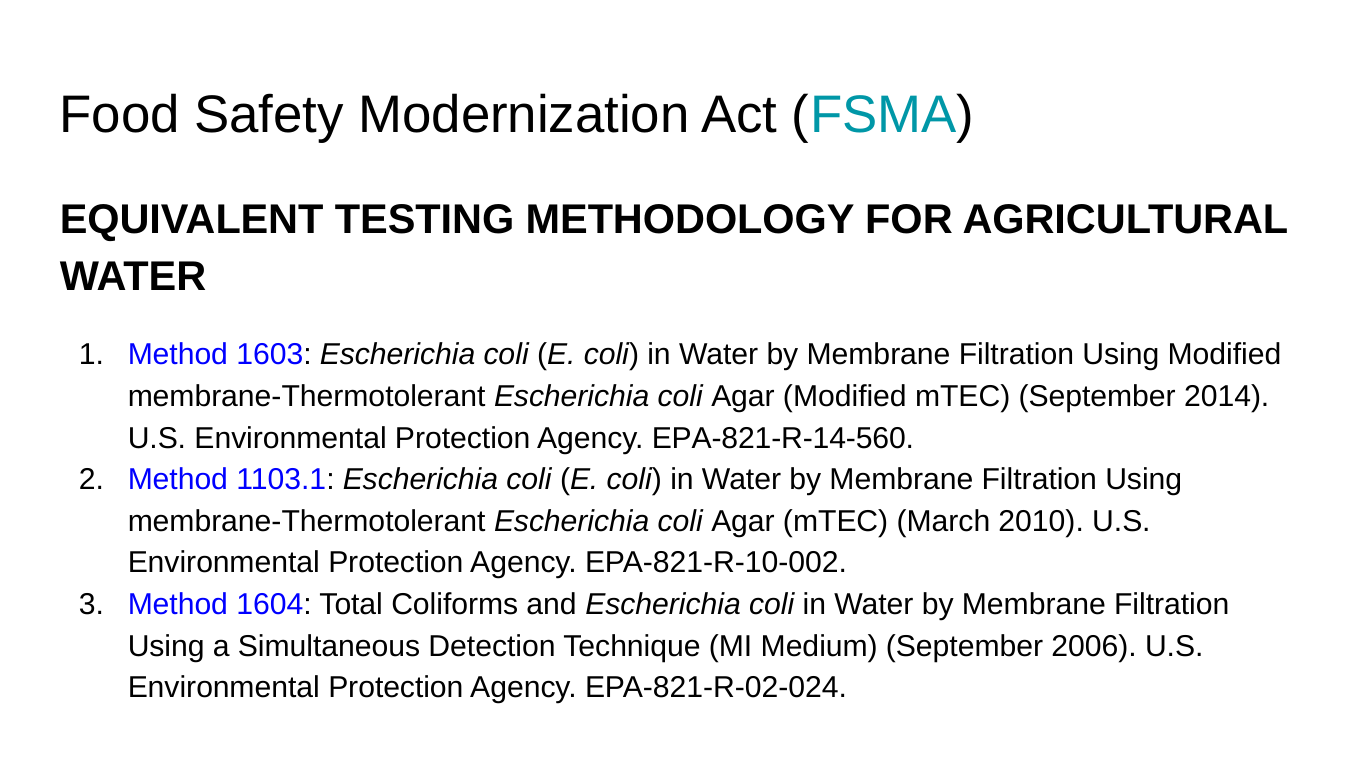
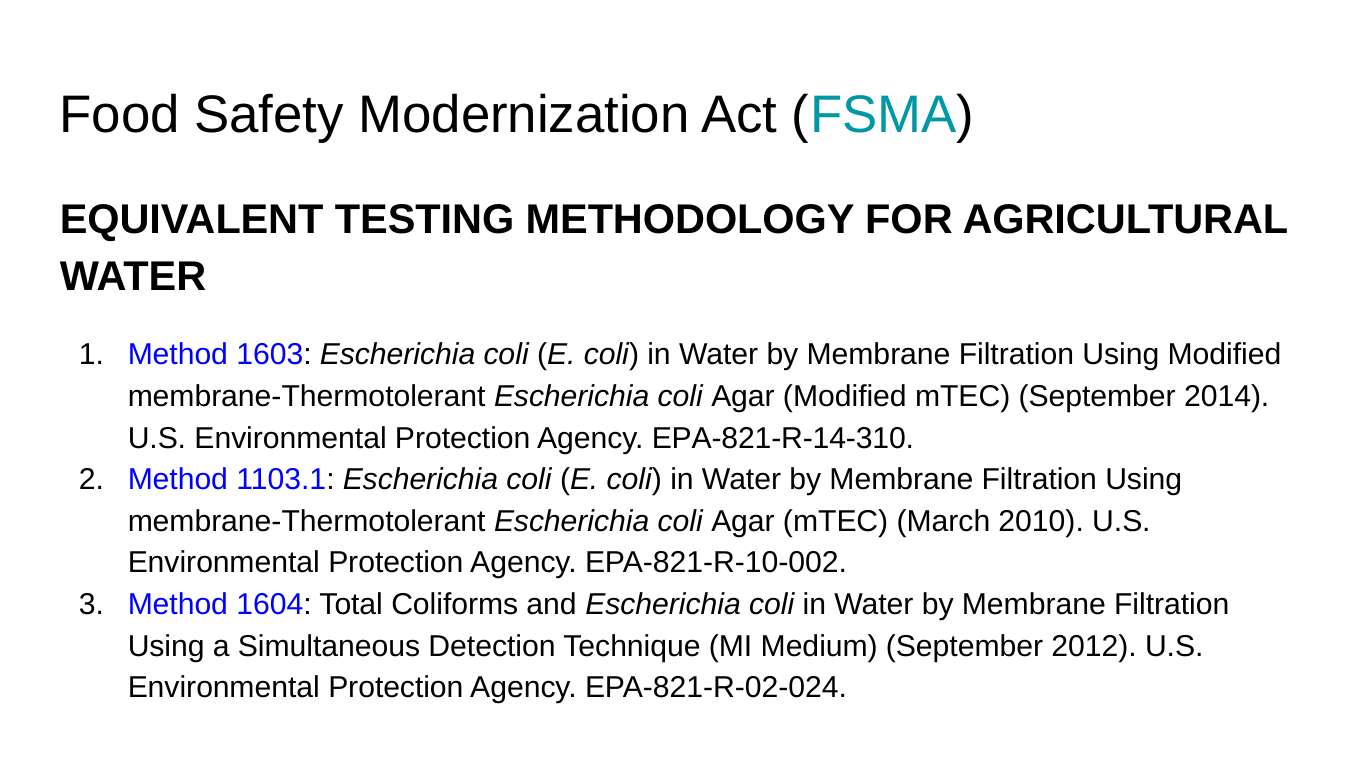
EPA-821-R-14-560: EPA-821-R-14-560 -> EPA-821-R-14-310
2006: 2006 -> 2012
